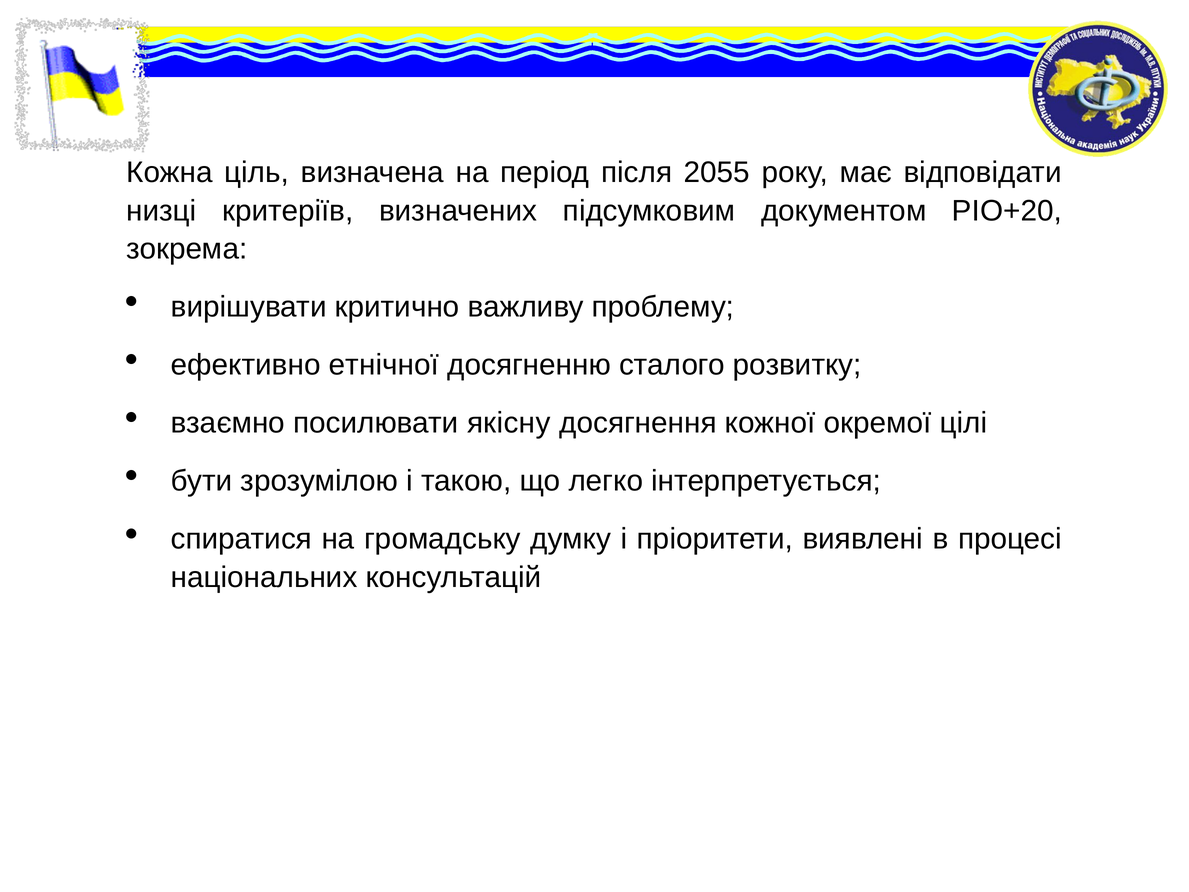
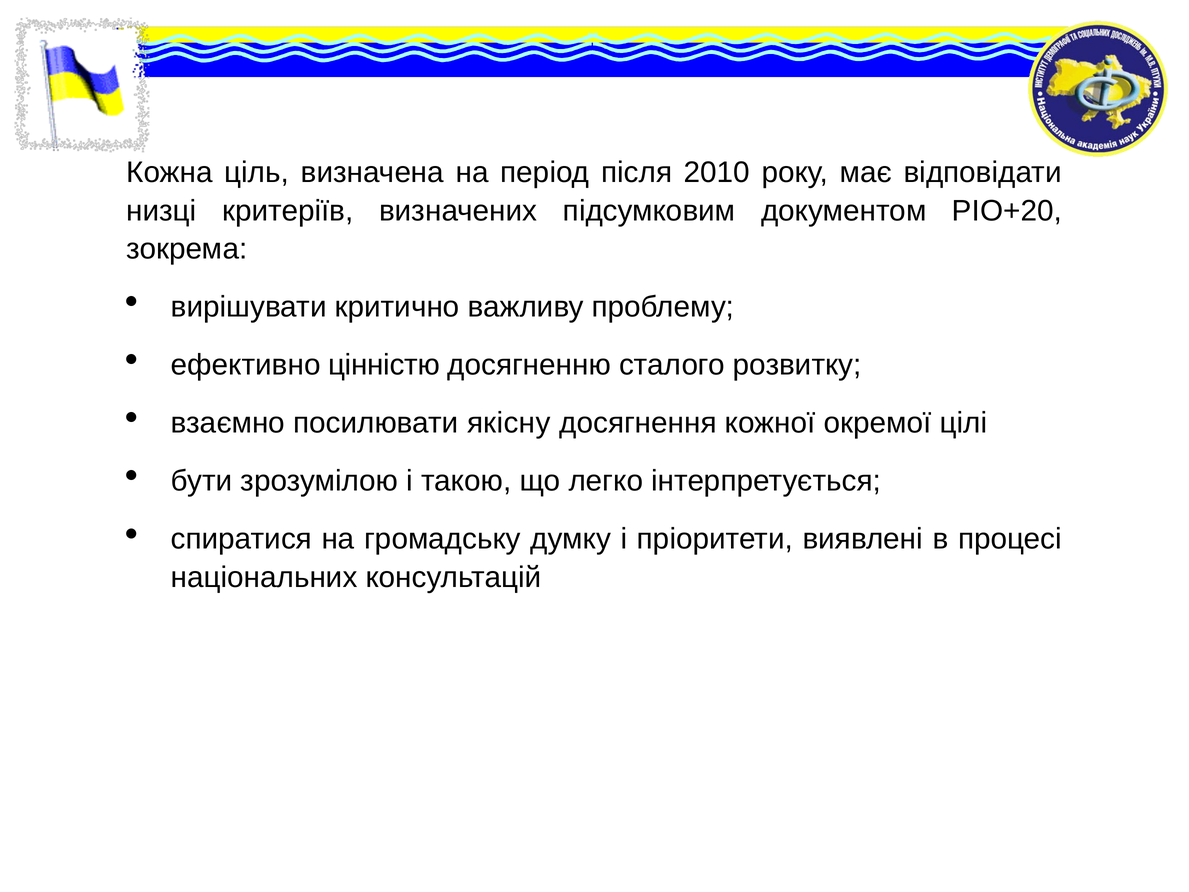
2055: 2055 -> 2010
етнічної: етнічної -> цінністю
